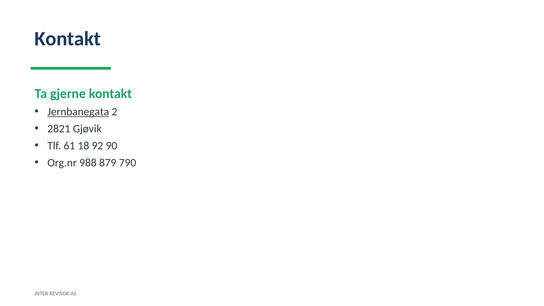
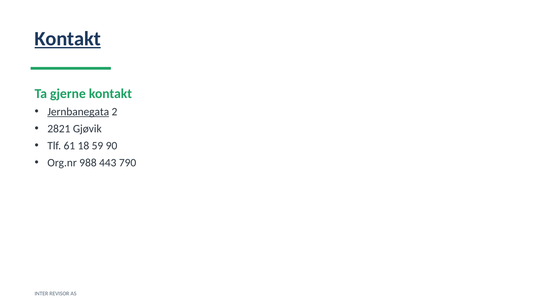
Kontakt at (68, 39) underline: none -> present
92: 92 -> 59
879: 879 -> 443
